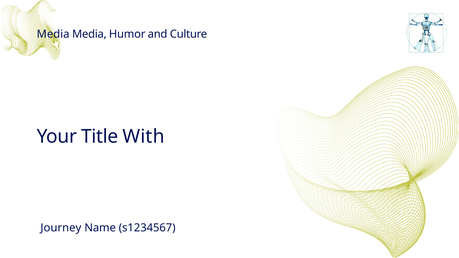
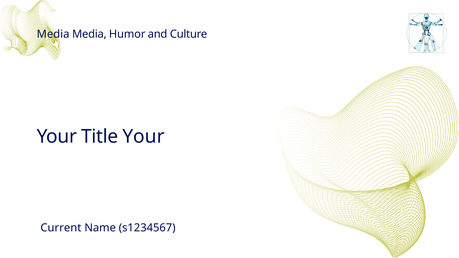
Title With: With -> Your
Journey: Journey -> Current
